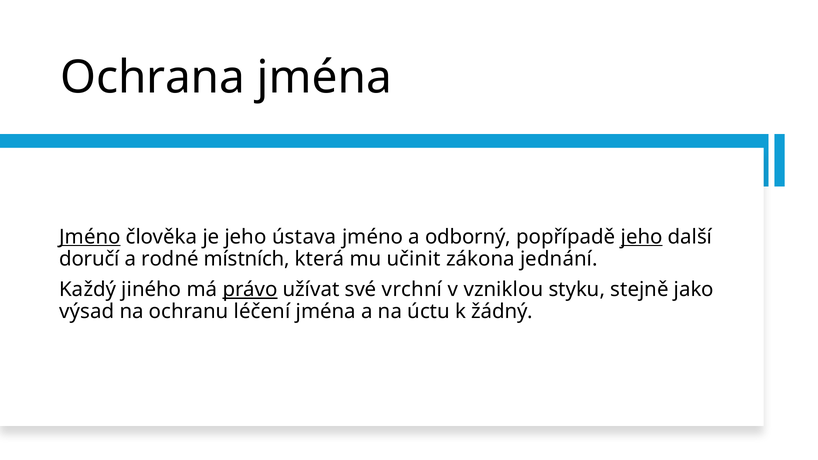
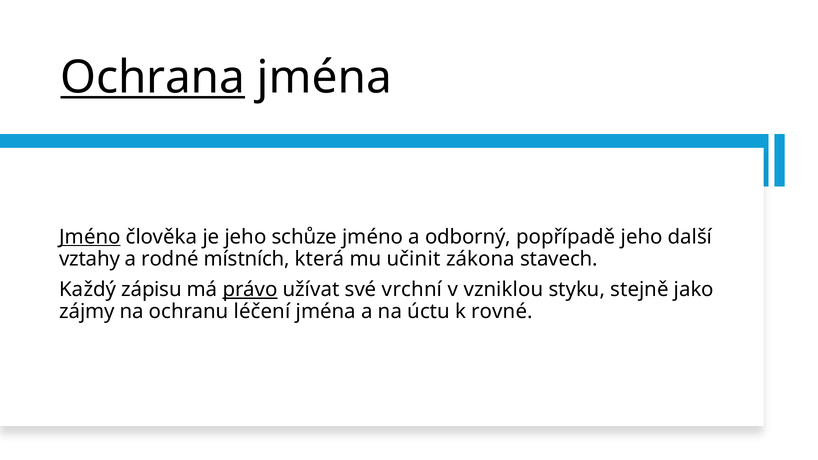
Ochrana underline: none -> present
ústava: ústava -> schůze
jeho at (642, 237) underline: present -> none
doručí: doručí -> vztahy
jednání: jednání -> stavech
jiného: jiného -> zápisu
výsad: výsad -> zájmy
žádný: žádný -> rovné
